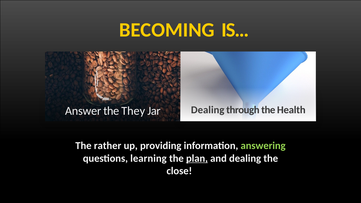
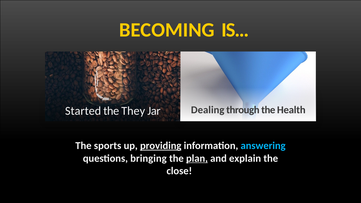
Answer: Answer -> Started
rather: rather -> sports
providing underline: none -> present
answering colour: light green -> light blue
learning: learning -> bringing
and dealing: dealing -> explain
